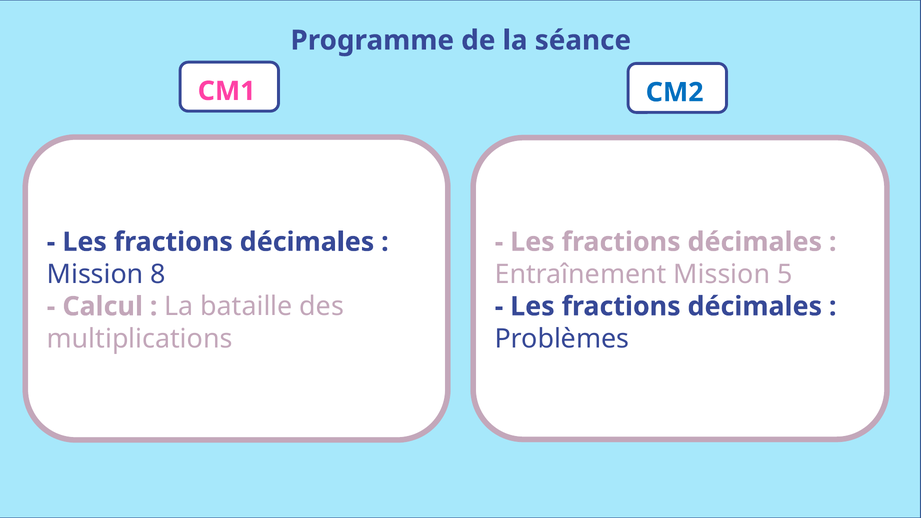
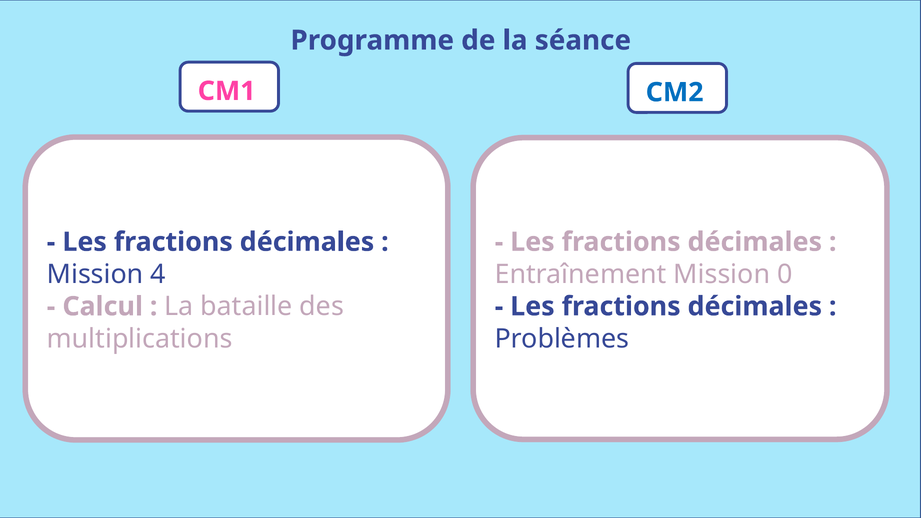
8: 8 -> 4
5: 5 -> 0
